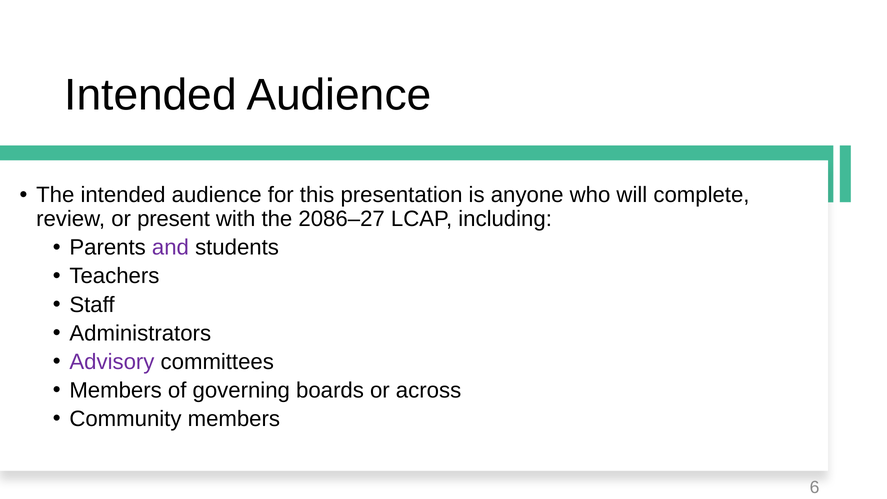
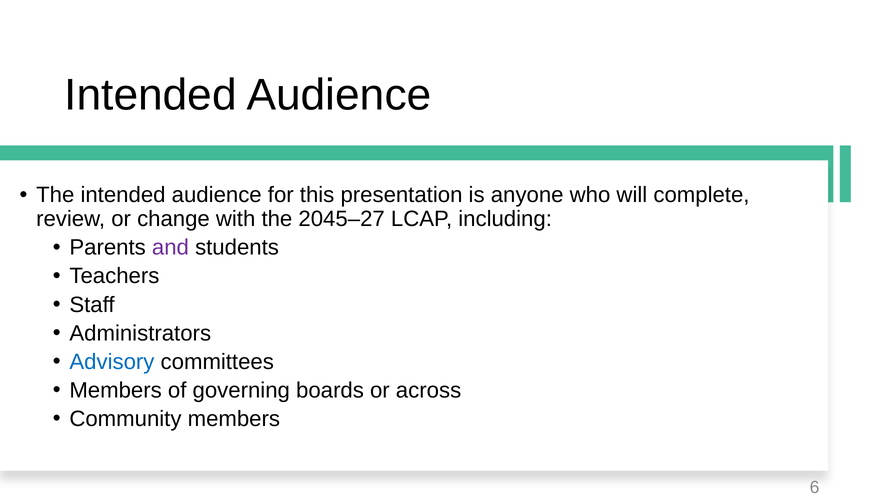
present: present -> change
2086–27: 2086–27 -> 2045–27
Advisory colour: purple -> blue
